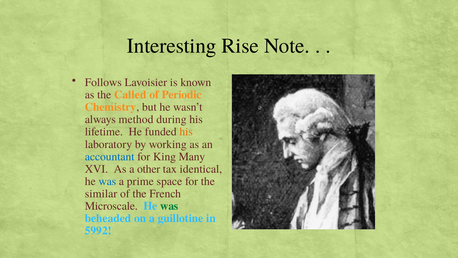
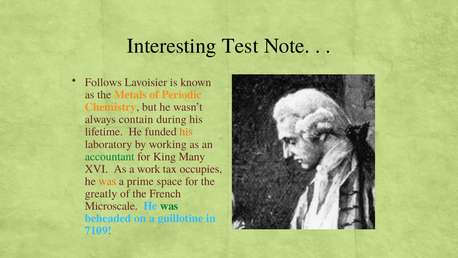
Rise: Rise -> Test
Called: Called -> Metals
method: method -> contain
accountant colour: blue -> green
other: other -> work
identical: identical -> occupies
was at (107, 181) colour: blue -> orange
similar: similar -> greatly
5992: 5992 -> 7109
